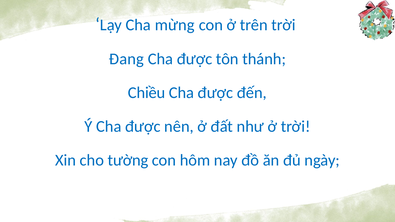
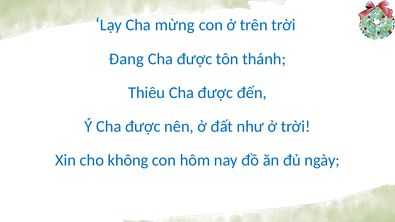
Chiều: Chiều -> Thiêu
tường: tường -> không
